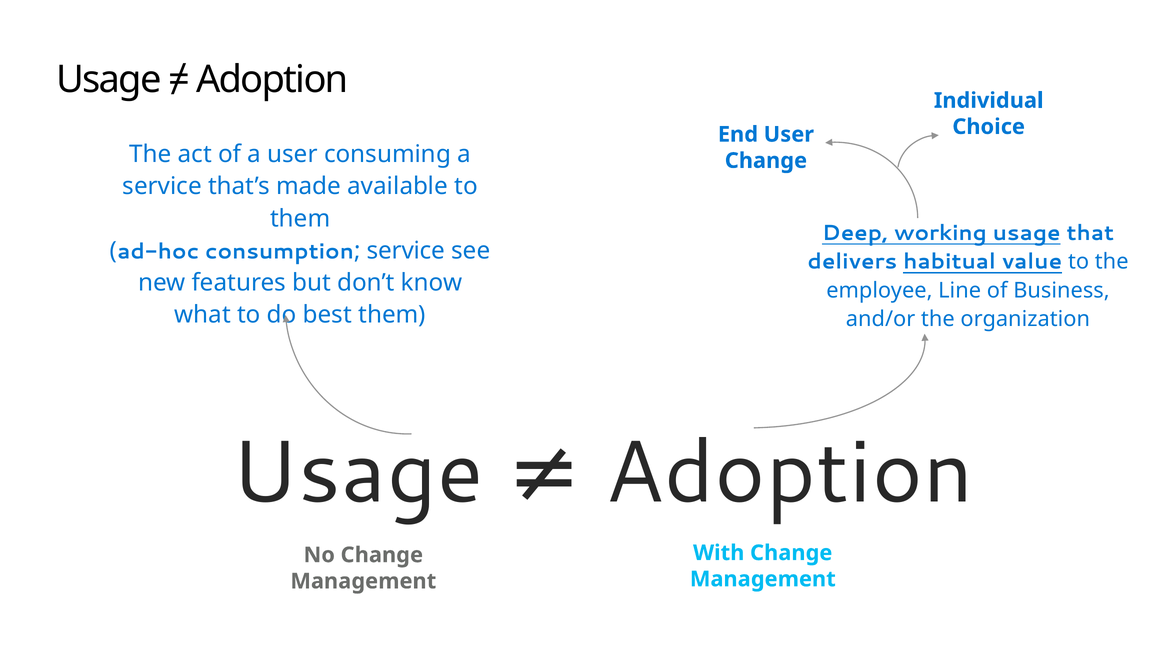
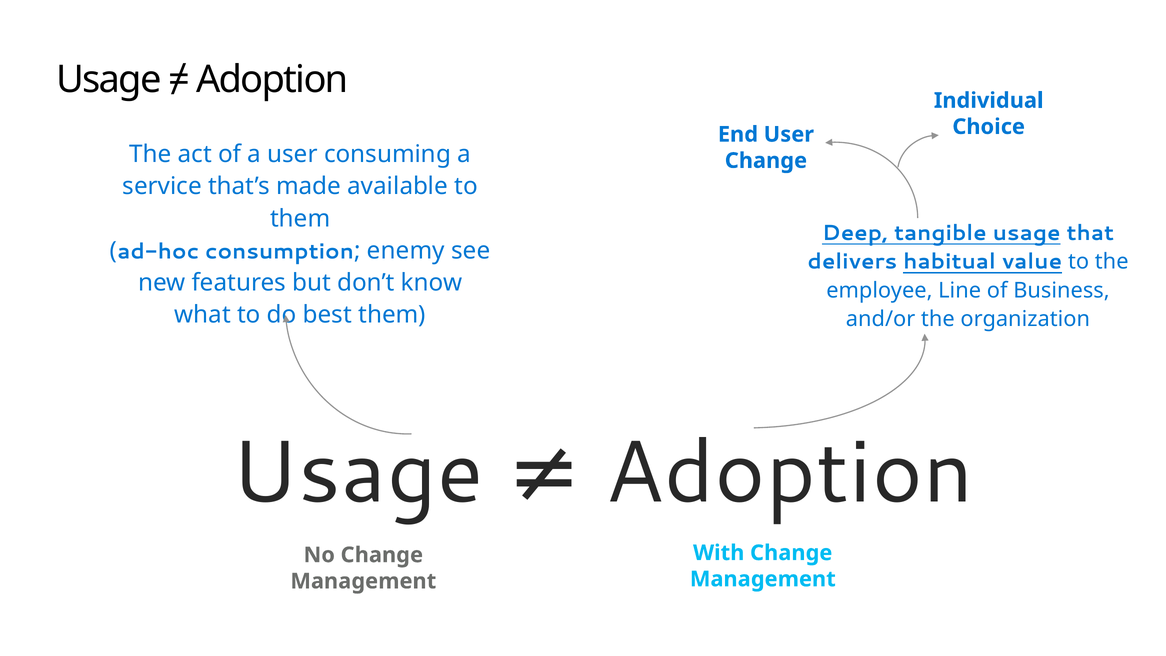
working: working -> tangible
consumption service: service -> enemy
